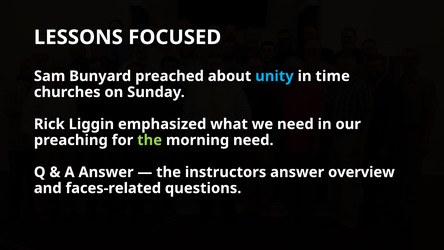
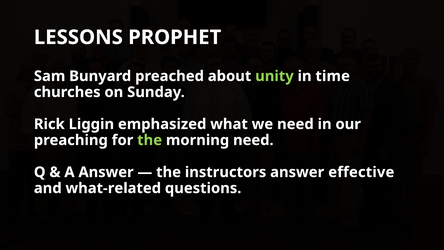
FOCUSED: FOCUSED -> PROPHET
unity colour: light blue -> light green
overview: overview -> effective
faces-related: faces-related -> what-related
